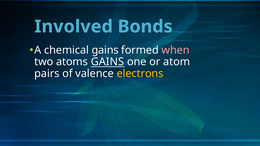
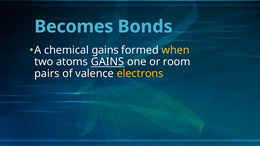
Involved: Involved -> Becomes
when colour: pink -> yellow
atom: atom -> room
